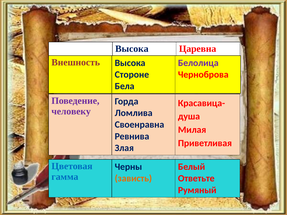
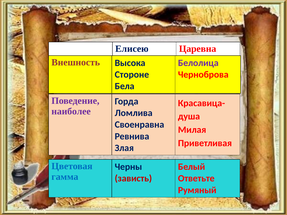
Высока at (132, 49): Высока -> Елисею
человеку: человеку -> наиболее
зависть colour: orange -> red
